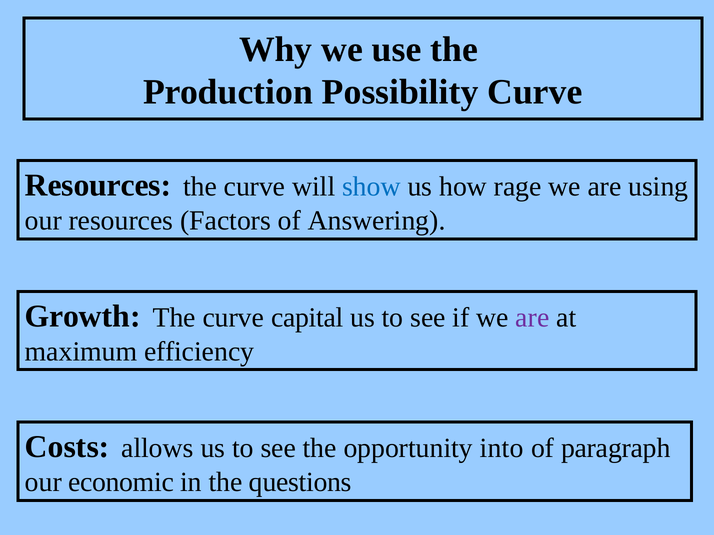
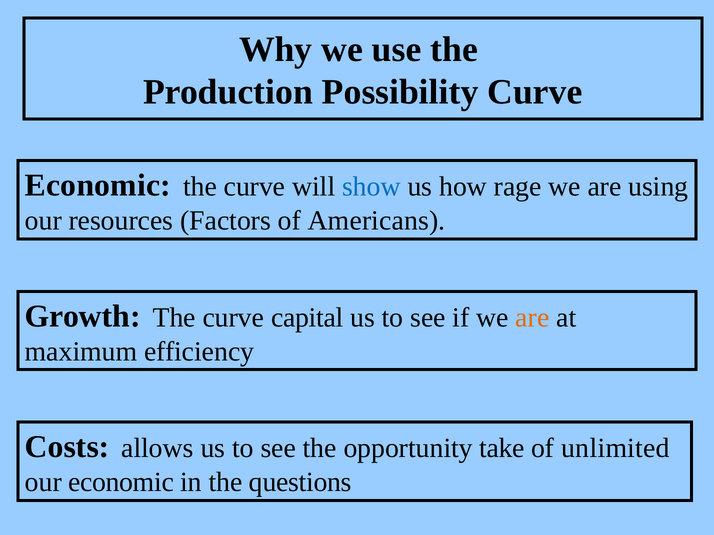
Resources at (98, 185): Resources -> Economic
Answering: Answering -> Americans
are at (532, 318) colour: purple -> orange
into: into -> take
paragraph: paragraph -> unlimited
